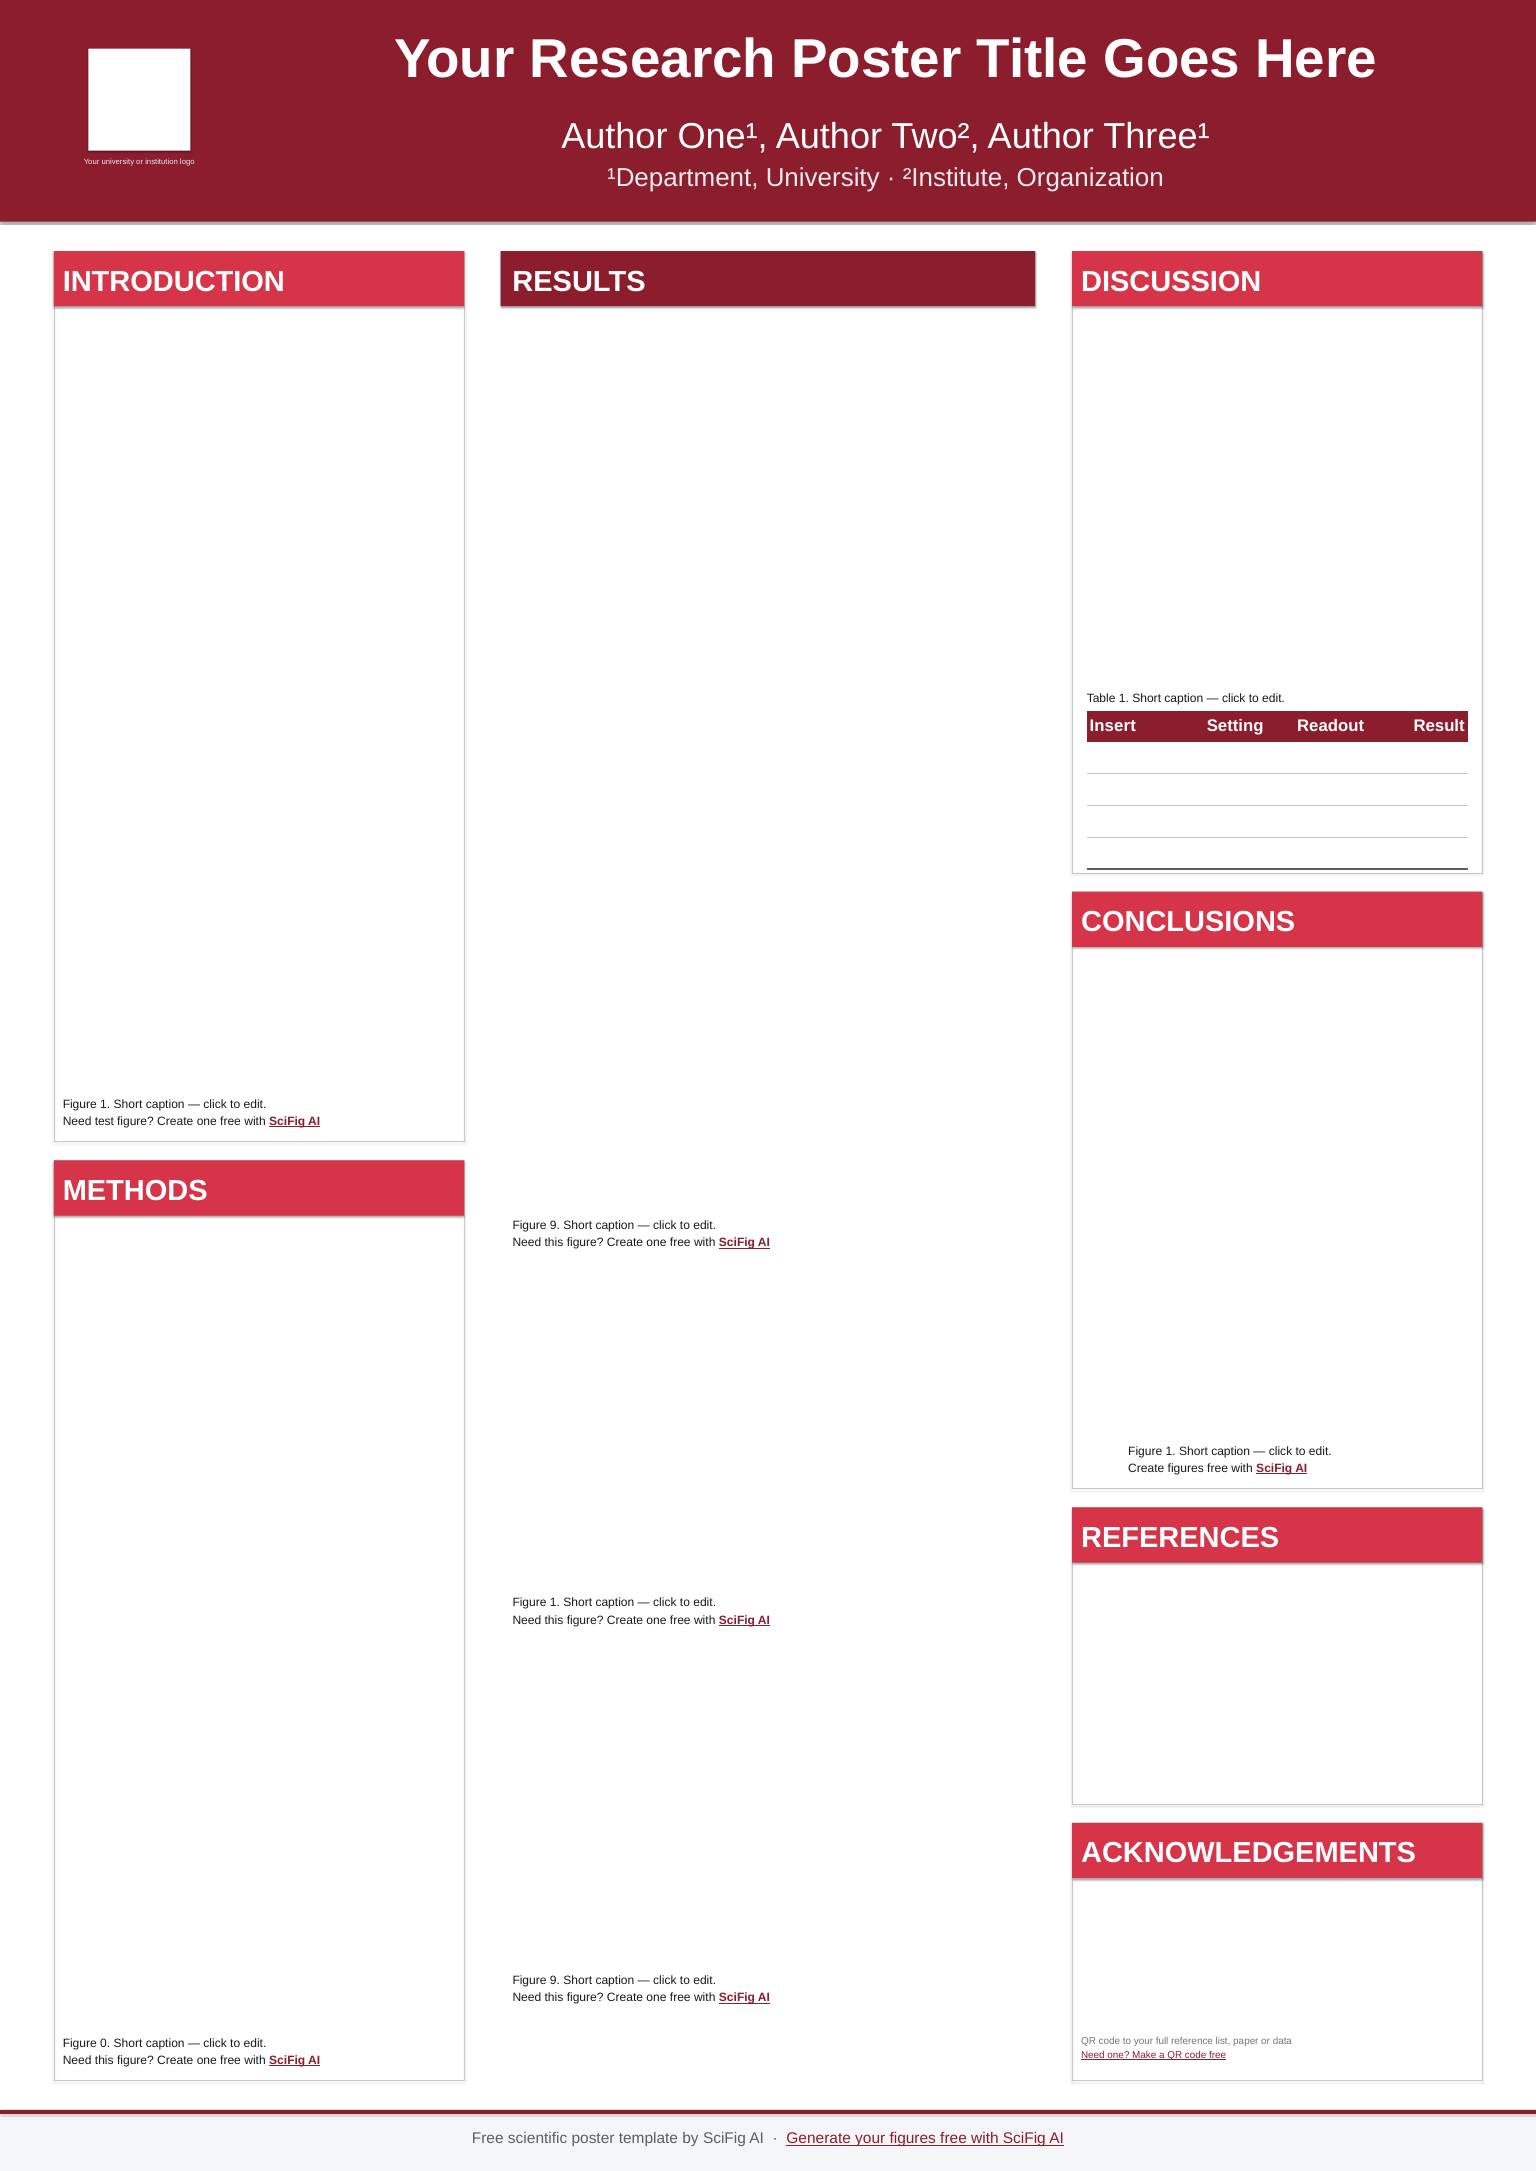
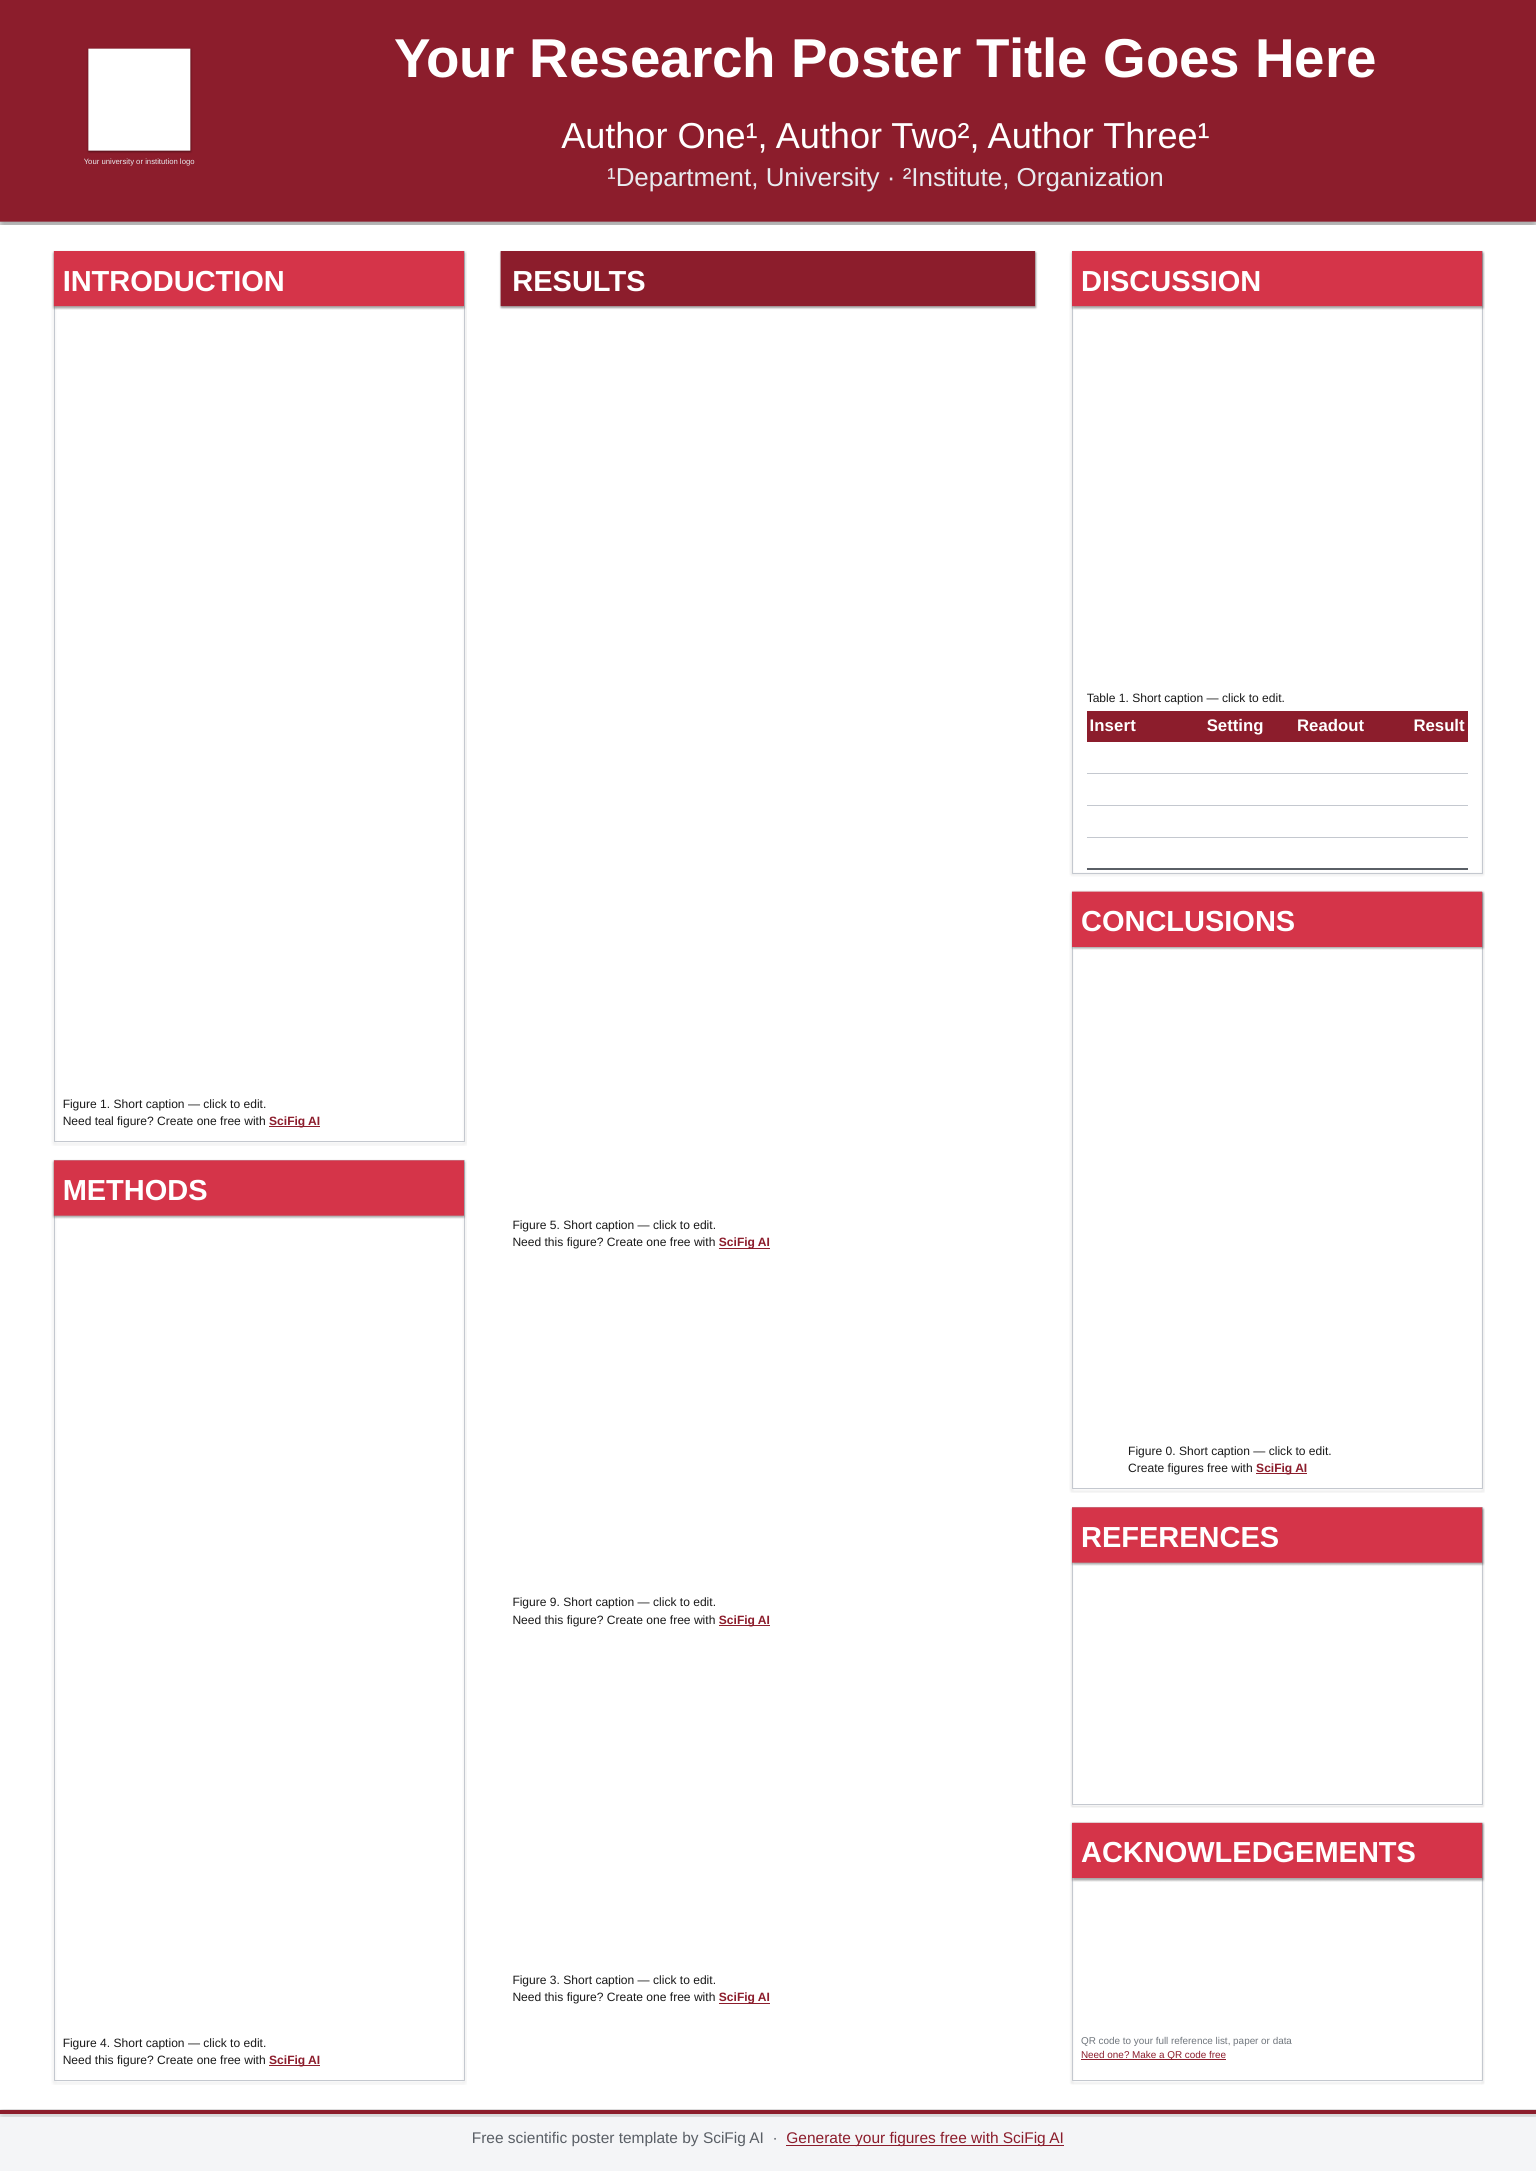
test: test -> teal
9 at (555, 1226): 9 -> 5
1 at (1171, 1451): 1 -> 0
1 at (555, 1603): 1 -> 9
9 at (555, 1981): 9 -> 3
0: 0 -> 4
